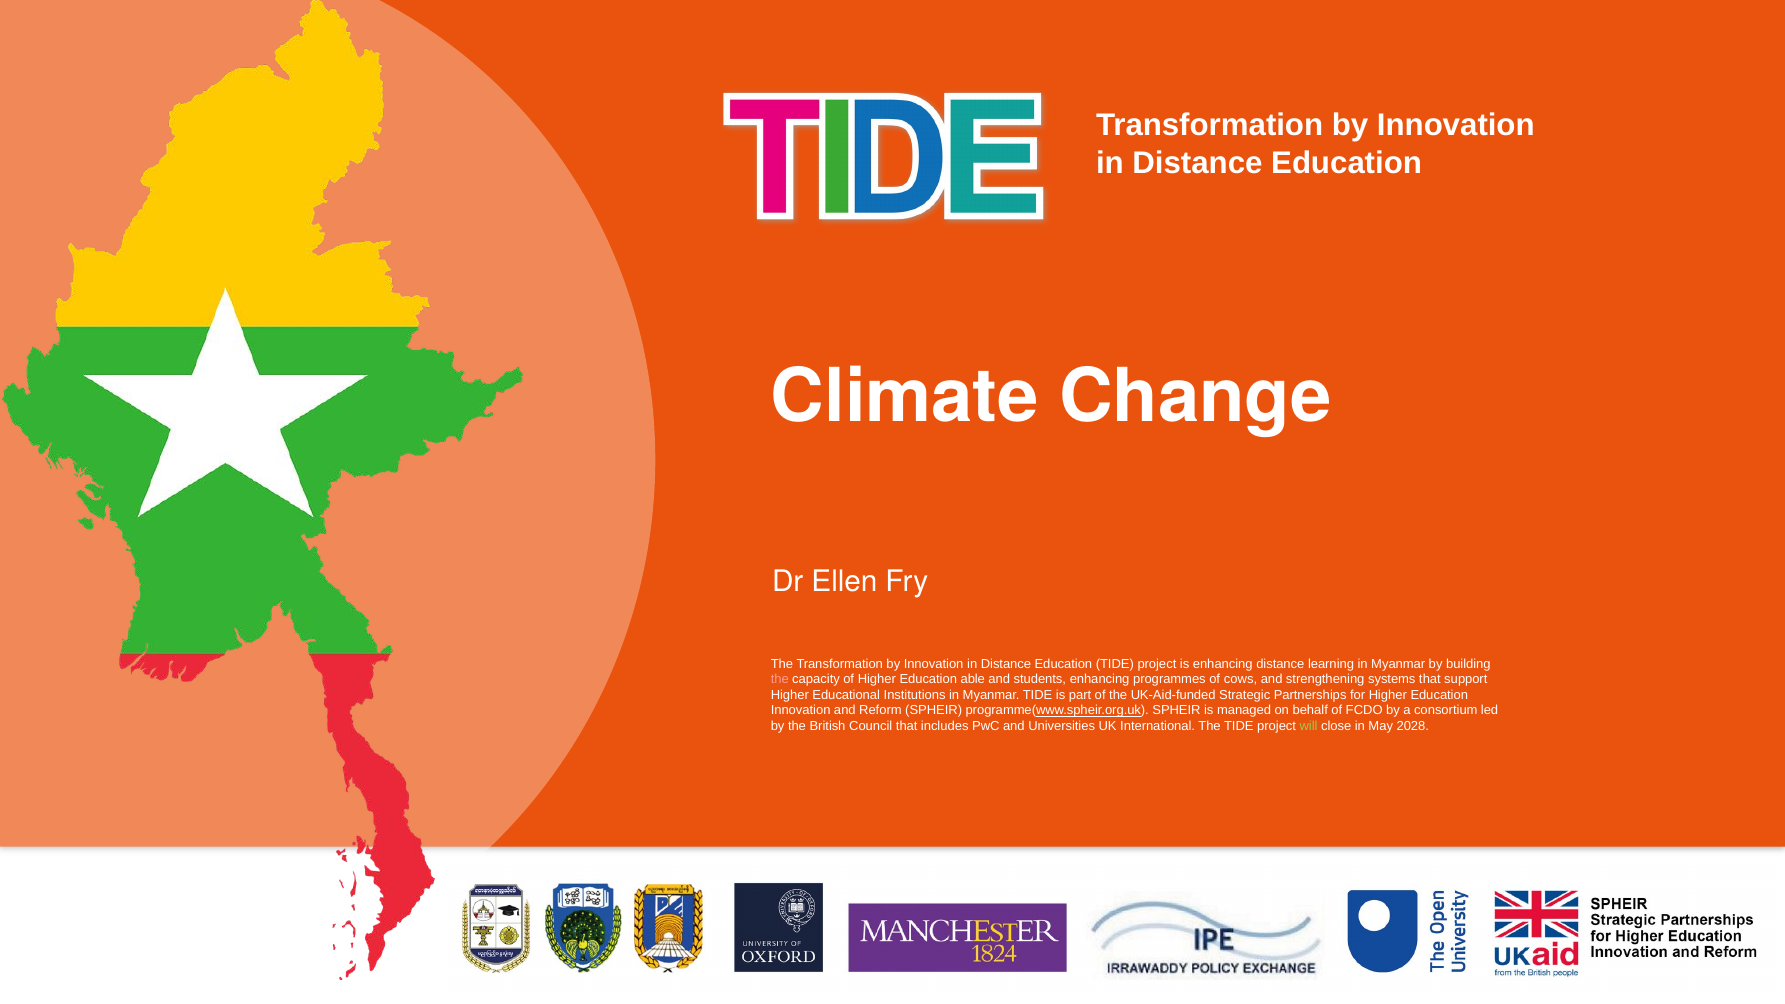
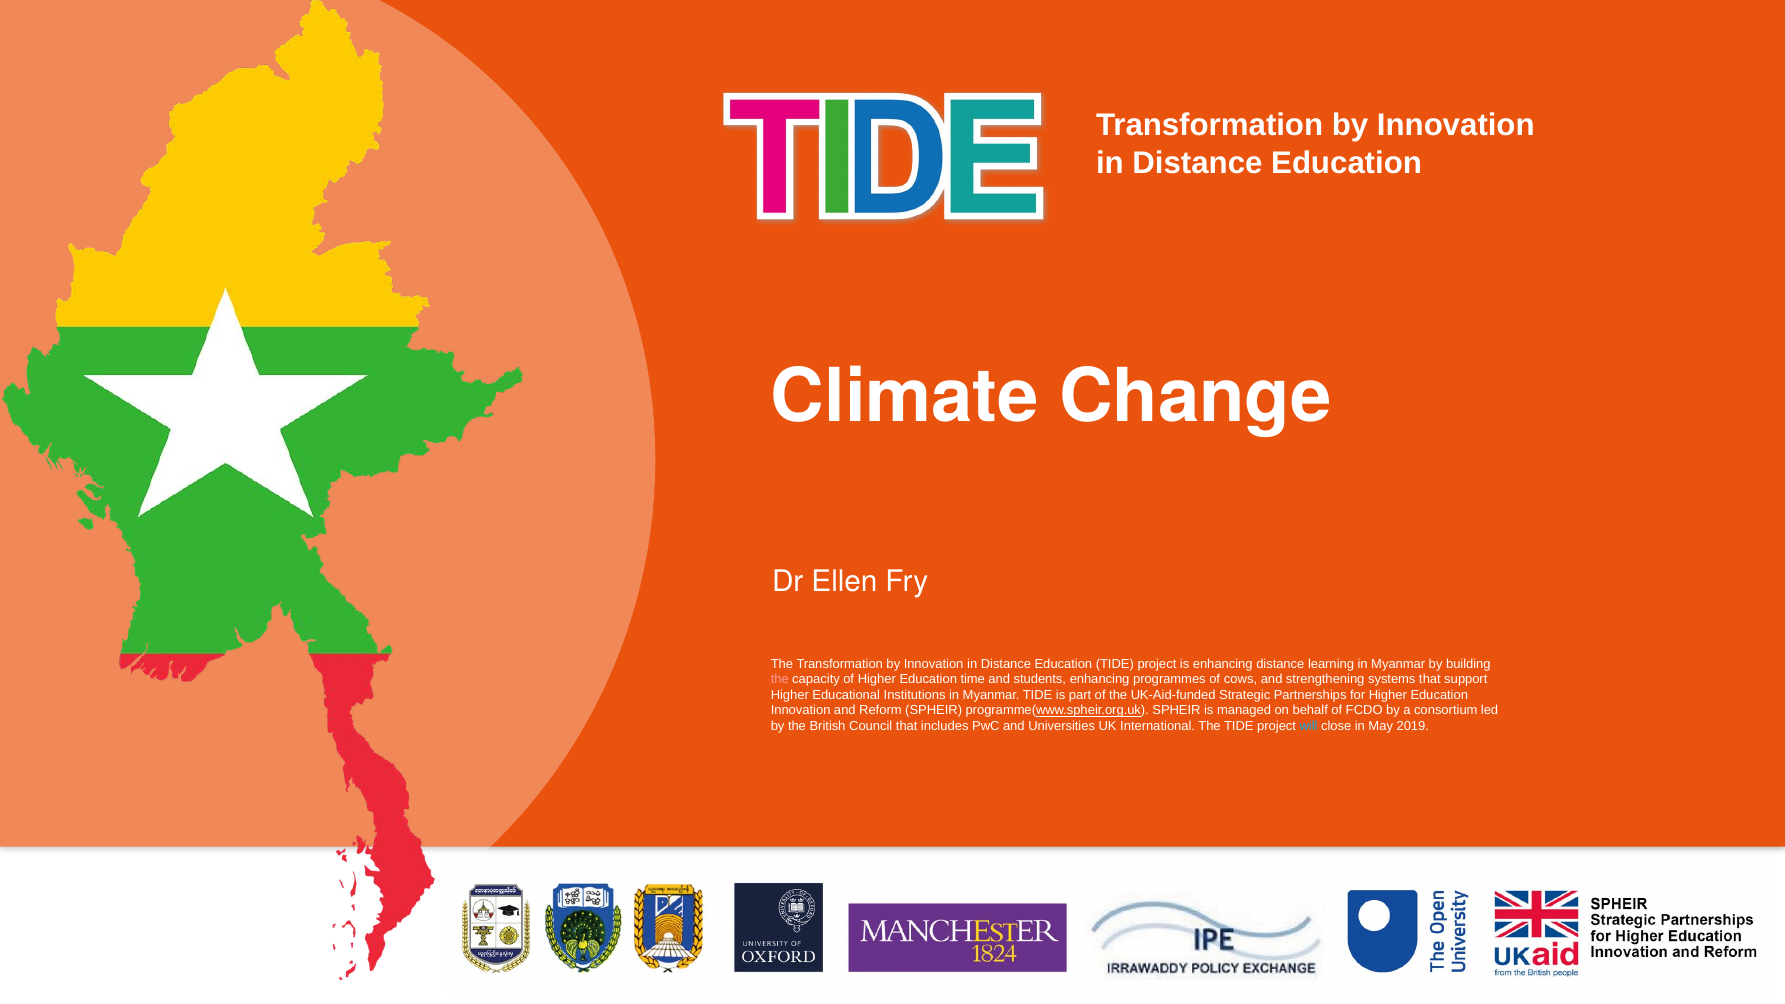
able: able -> time
will colour: light green -> light blue
2028: 2028 -> 2019
